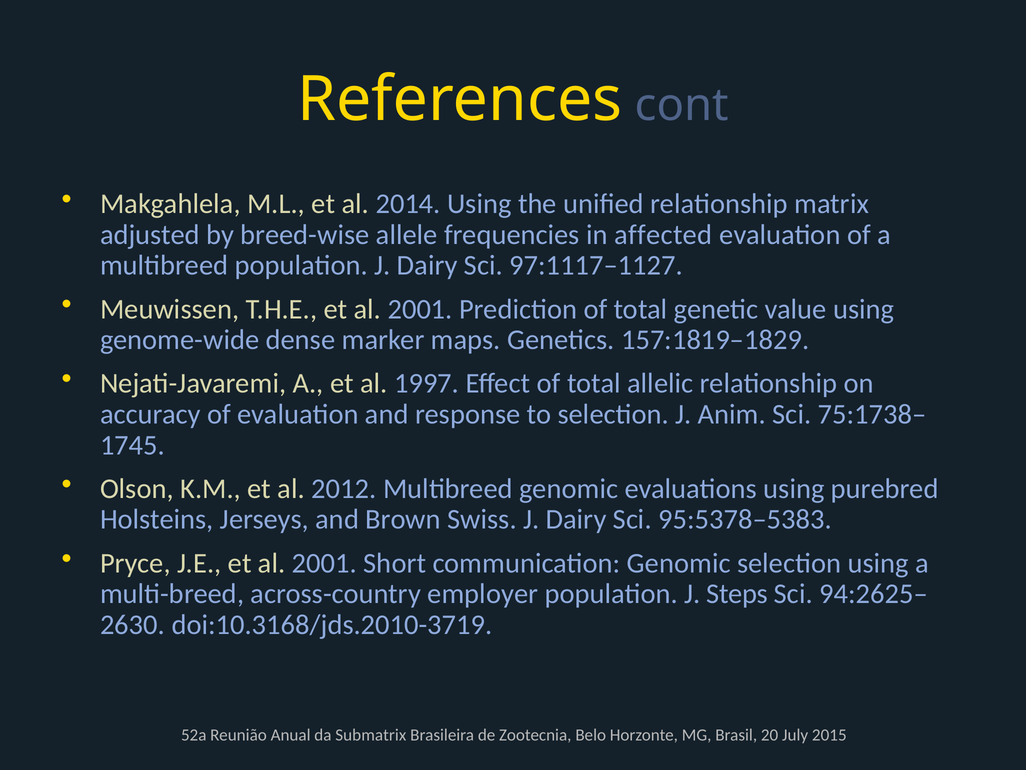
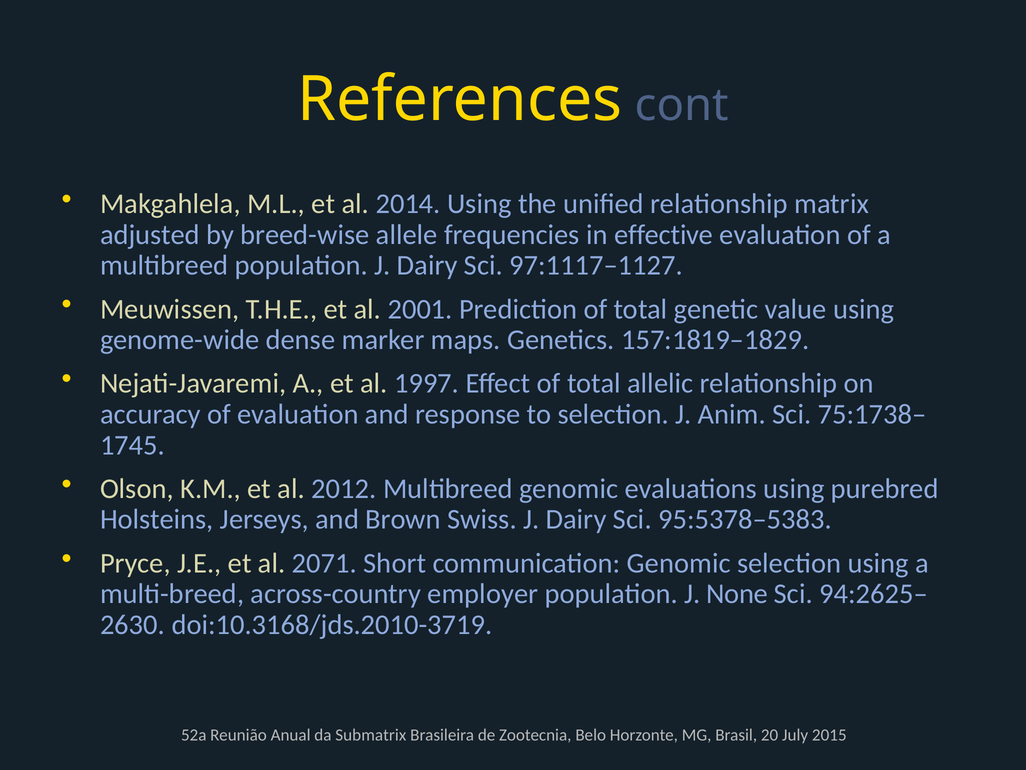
affected: affected -> effective
J.E et al 2001: 2001 -> 2071
Steps: Steps -> None
